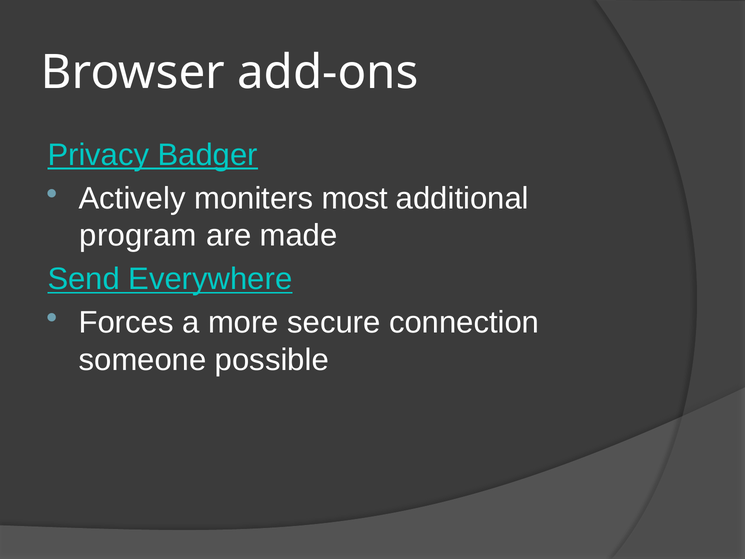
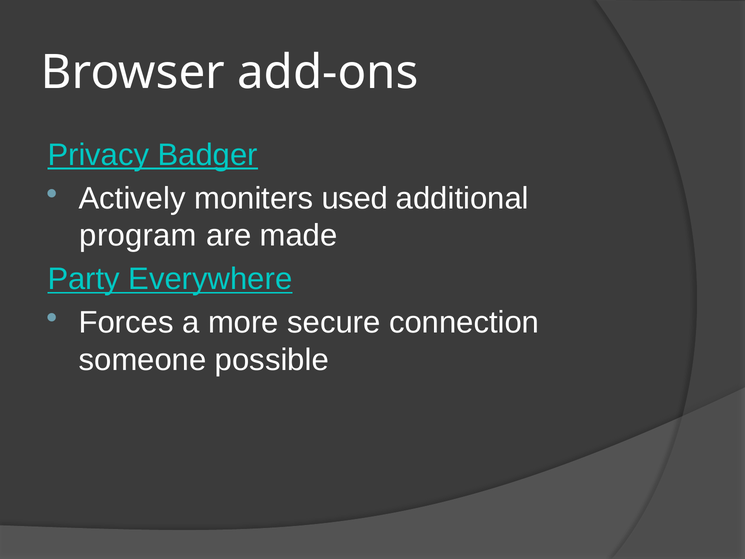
most: most -> used
Send: Send -> Party
